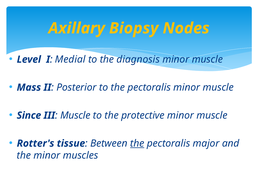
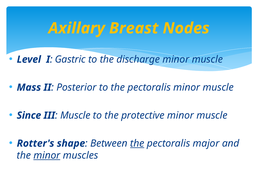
Biopsy: Biopsy -> Breast
Medial: Medial -> Gastric
diagnosis: diagnosis -> discharge
tissue: tissue -> shape
minor at (47, 156) underline: none -> present
